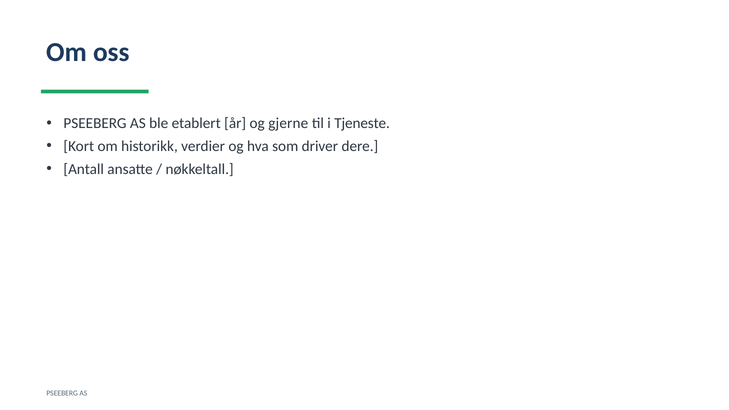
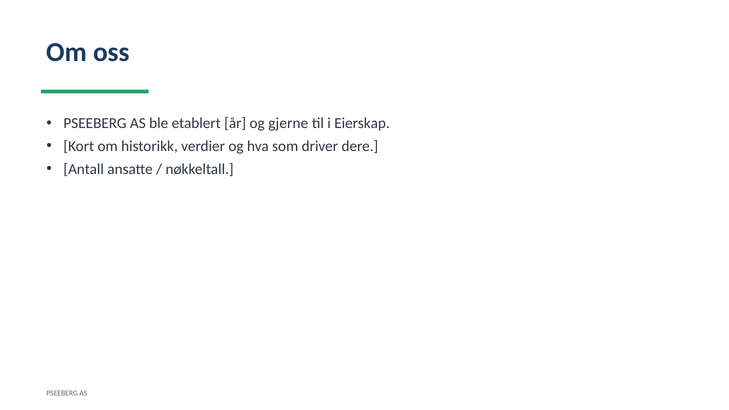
Tjeneste: Tjeneste -> Eierskap
